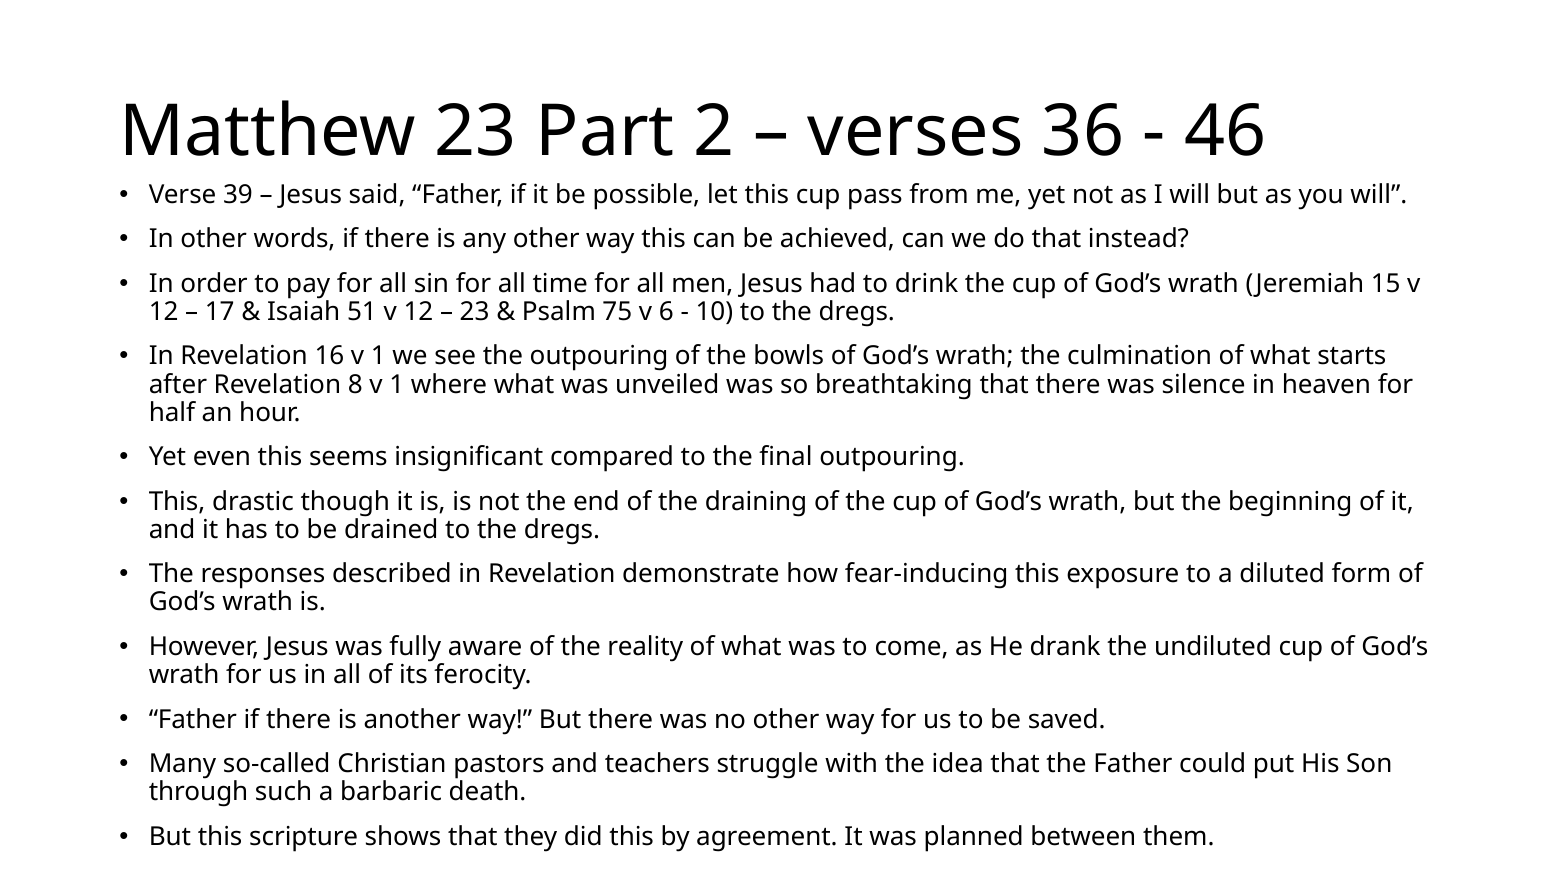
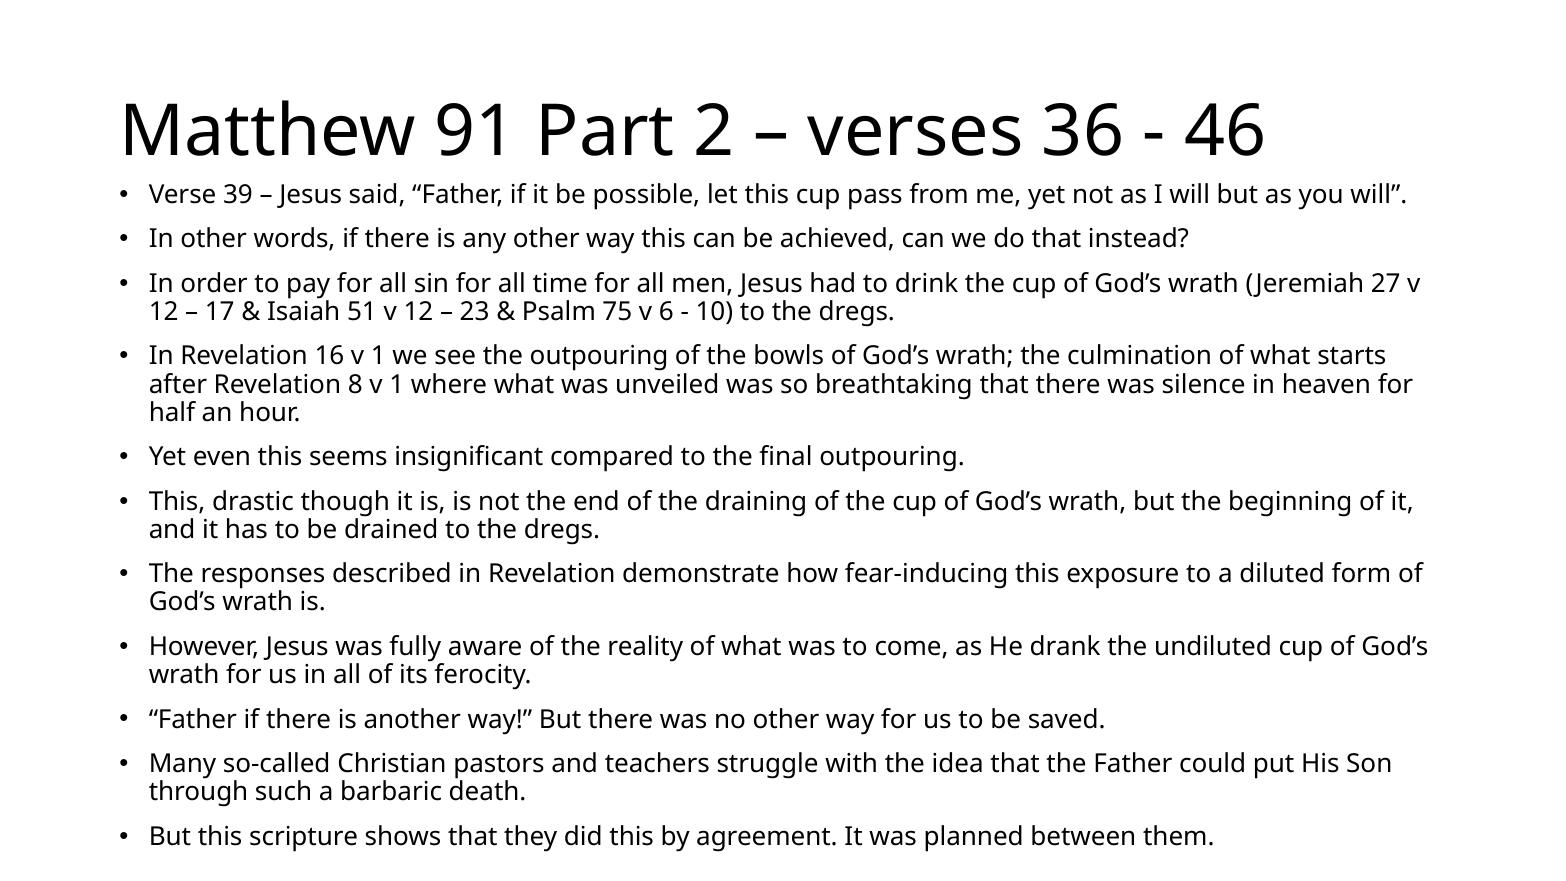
Matthew 23: 23 -> 91
15: 15 -> 27
